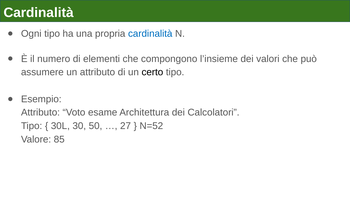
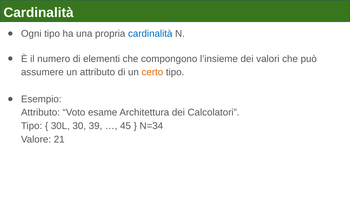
certo colour: black -> orange
50: 50 -> 39
27: 27 -> 45
N=52: N=52 -> N=34
85: 85 -> 21
